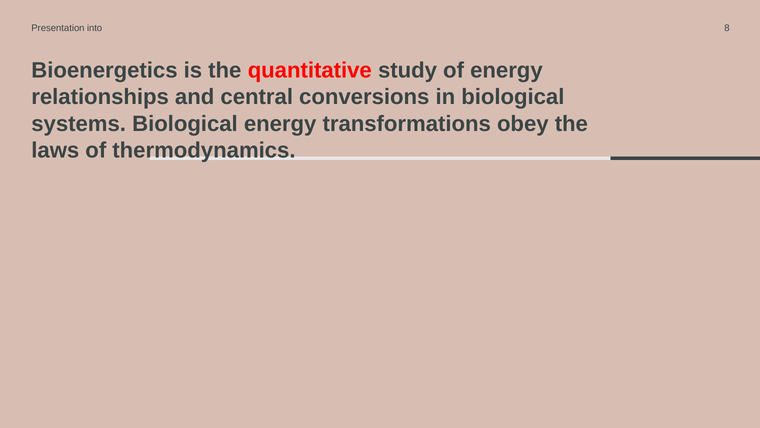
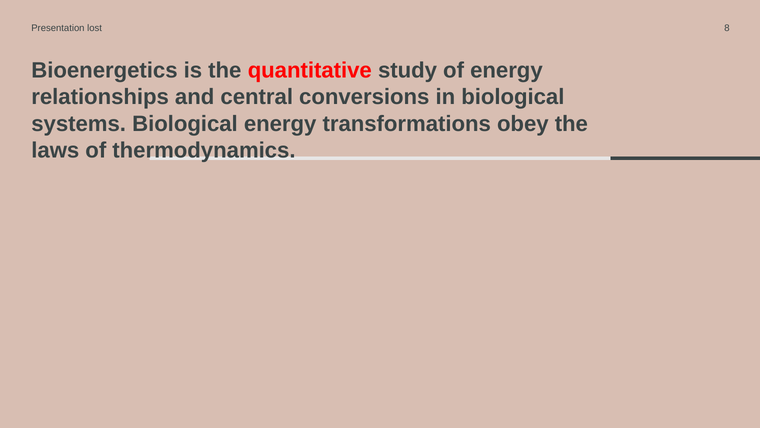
into: into -> lost
